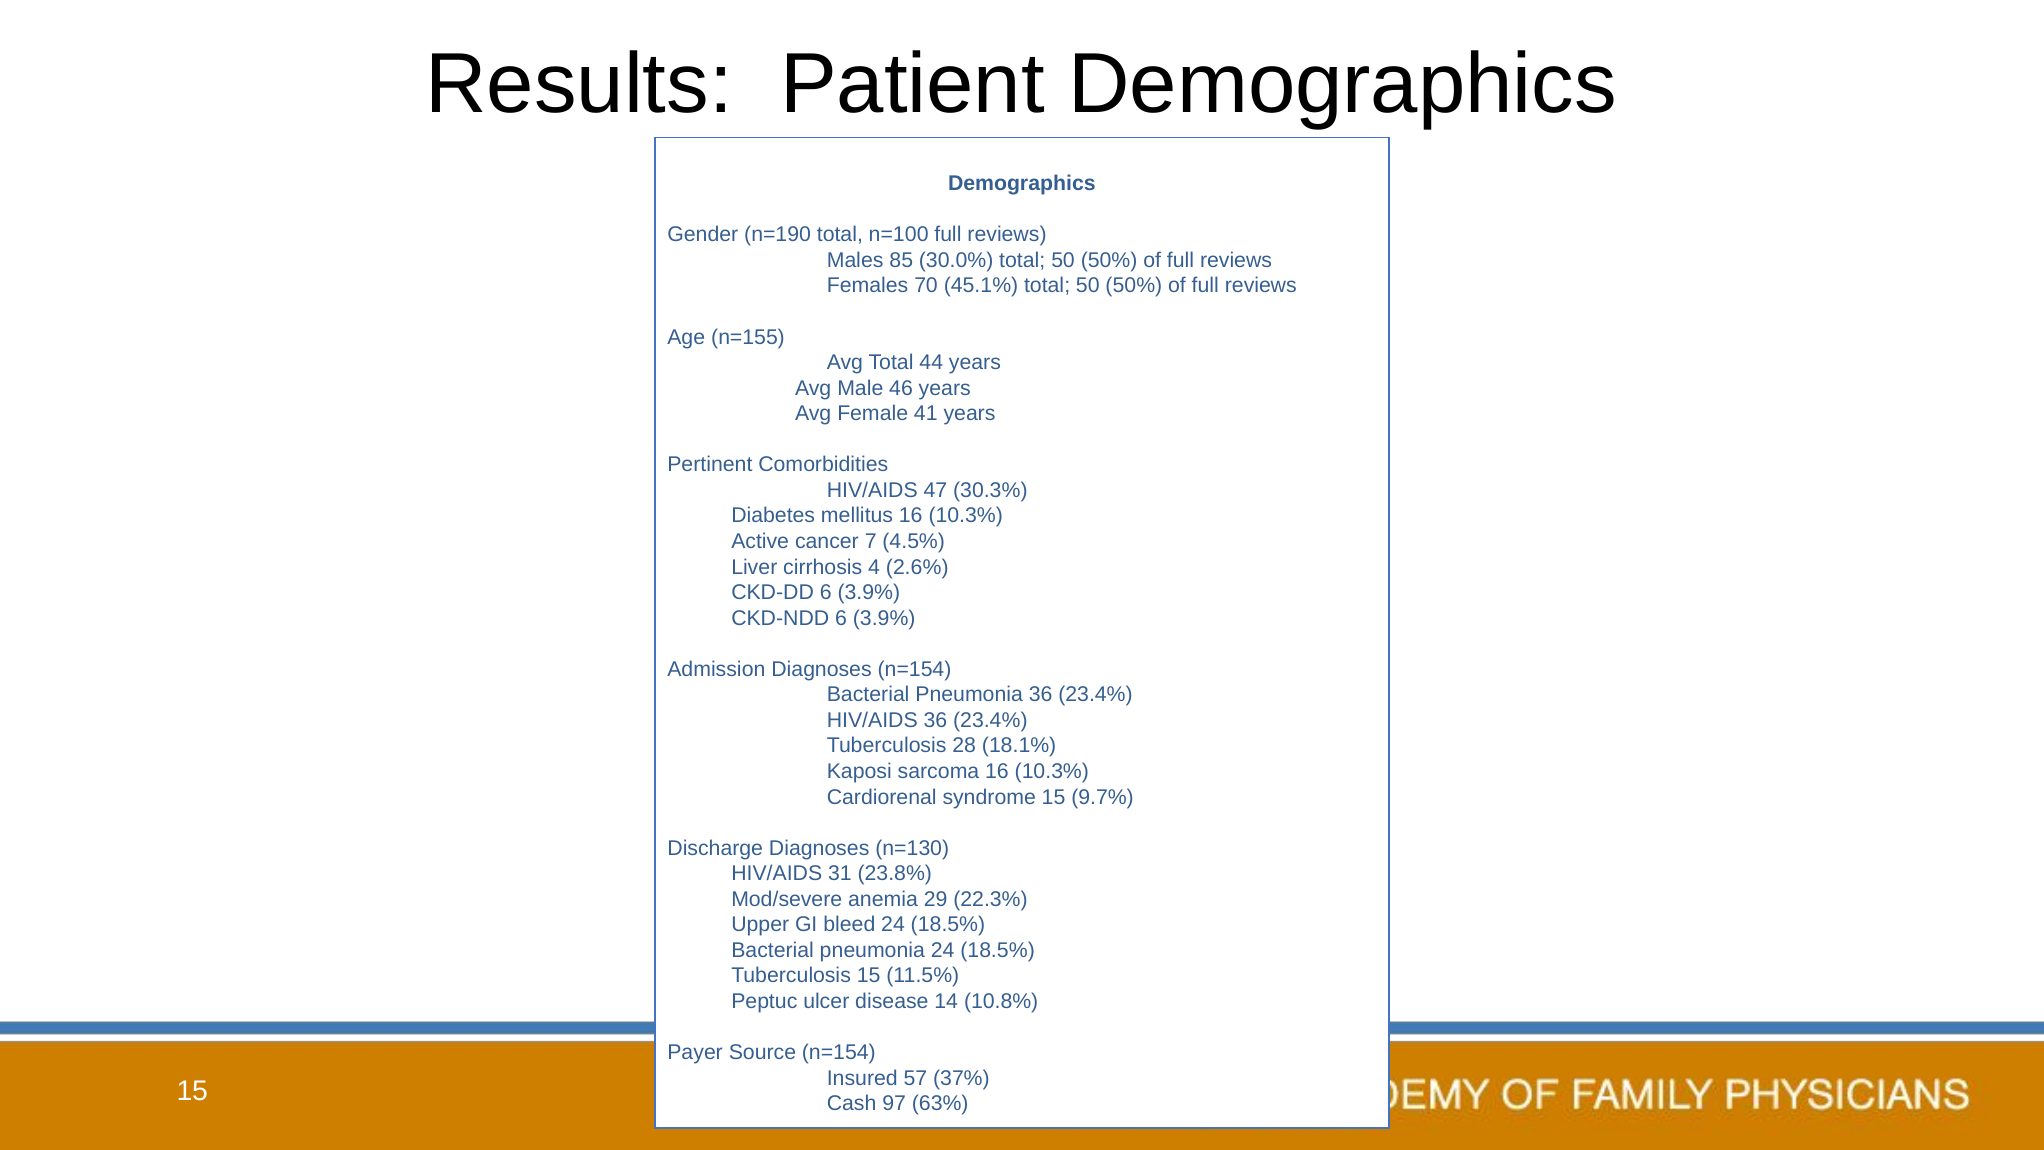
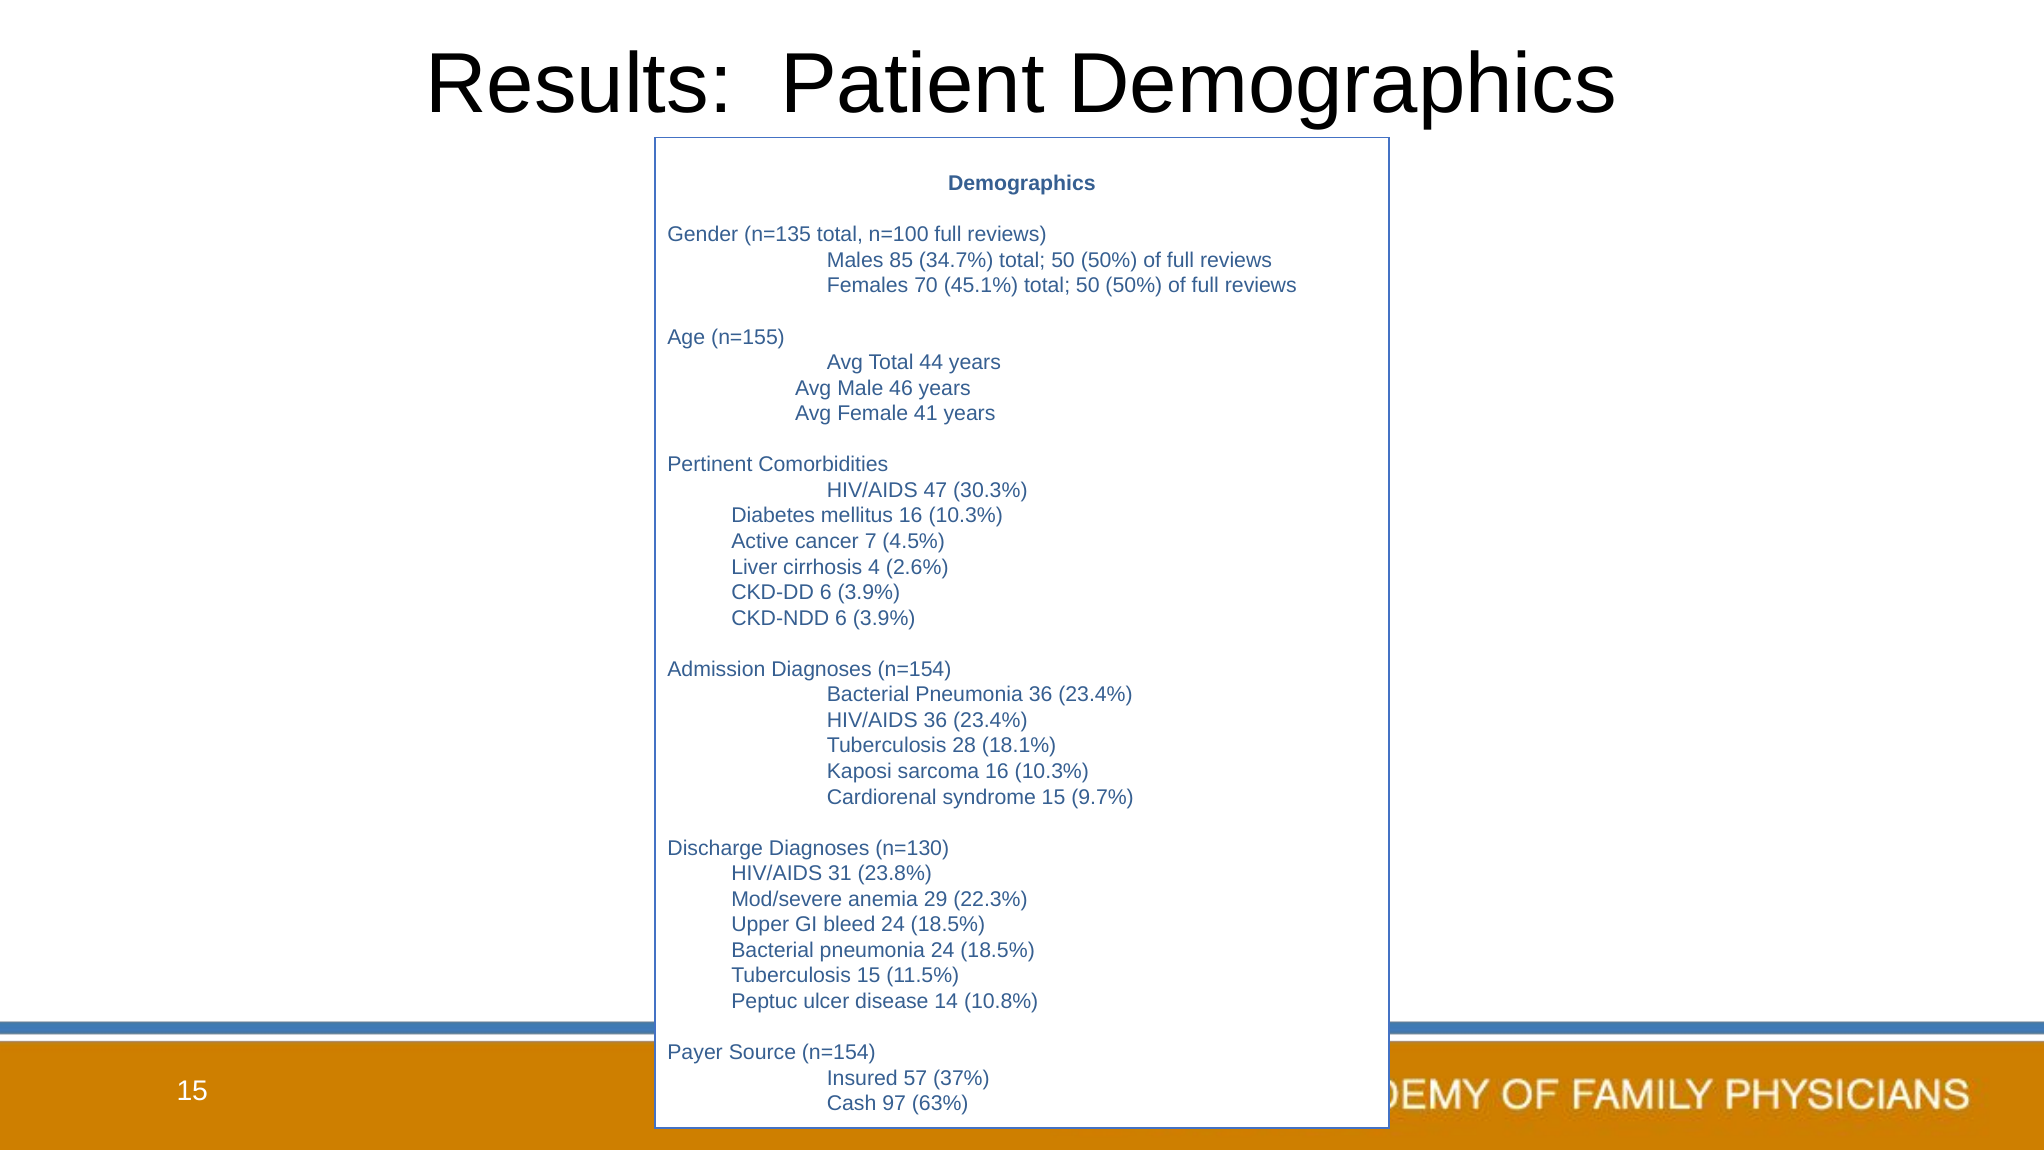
n=190: n=190 -> n=135
30.0%: 30.0% -> 34.7%
